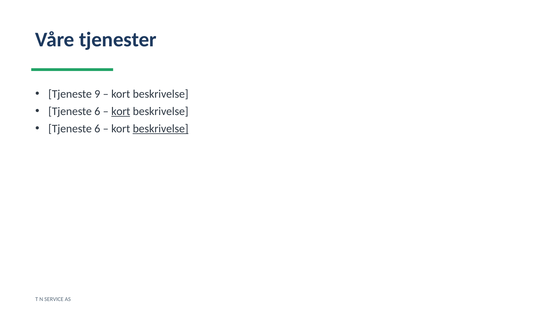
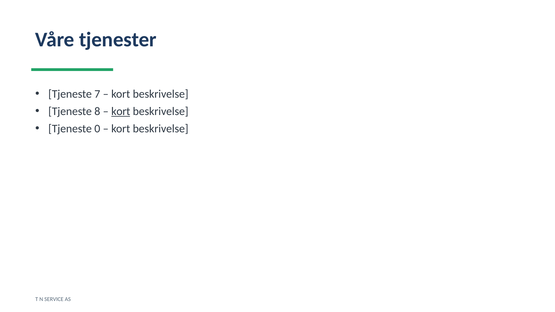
9: 9 -> 7
6 at (97, 111): 6 -> 8
6 at (97, 129): 6 -> 0
beskrivelse at (161, 129) underline: present -> none
